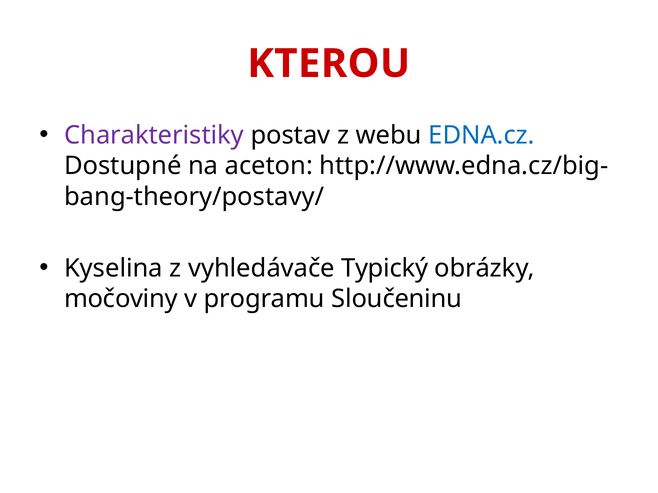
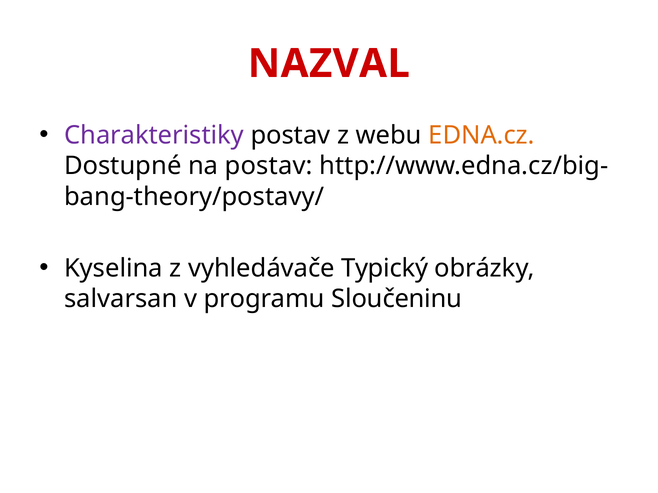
KTEROU: KTEROU -> NAZVAL
EDNA.cz colour: blue -> orange
na aceton: aceton -> postav
močoviny: močoviny -> salvarsan
